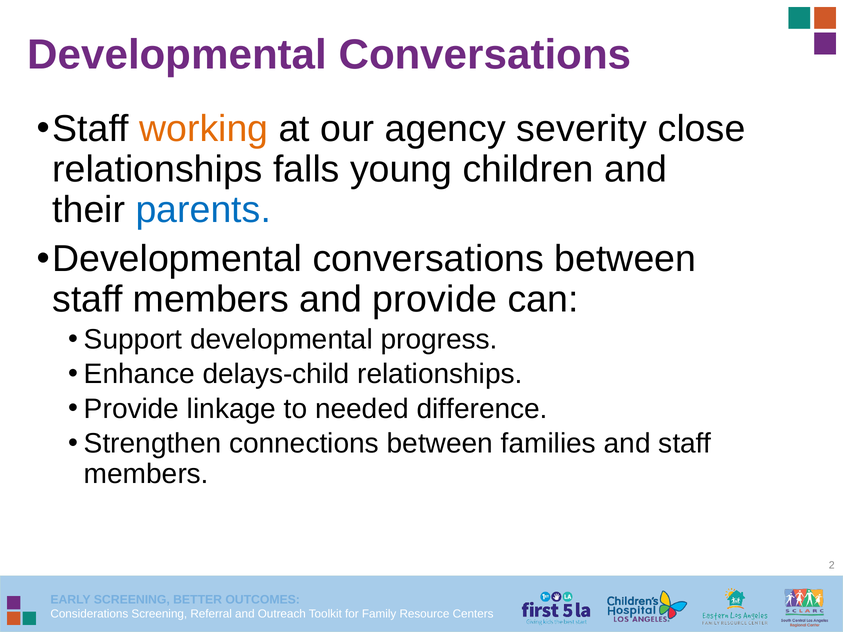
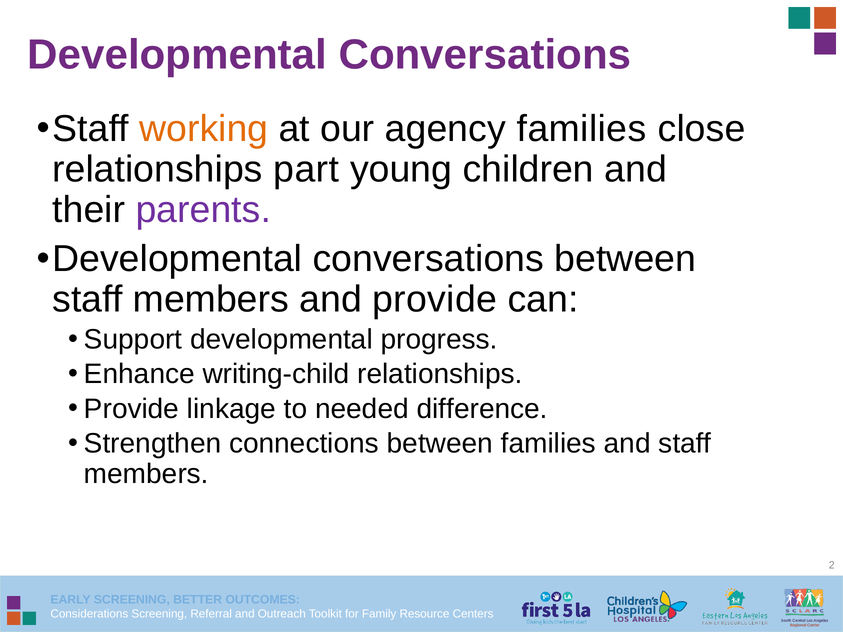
agency severity: severity -> families
falls: falls -> part
parents colour: blue -> purple
delays-child: delays-child -> writing-child
